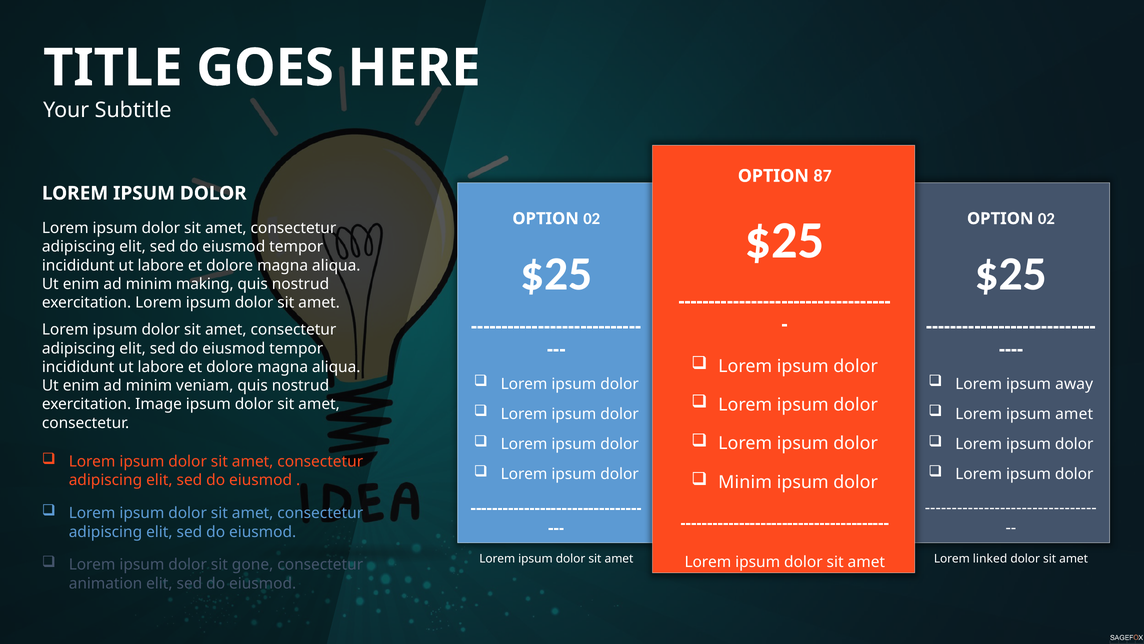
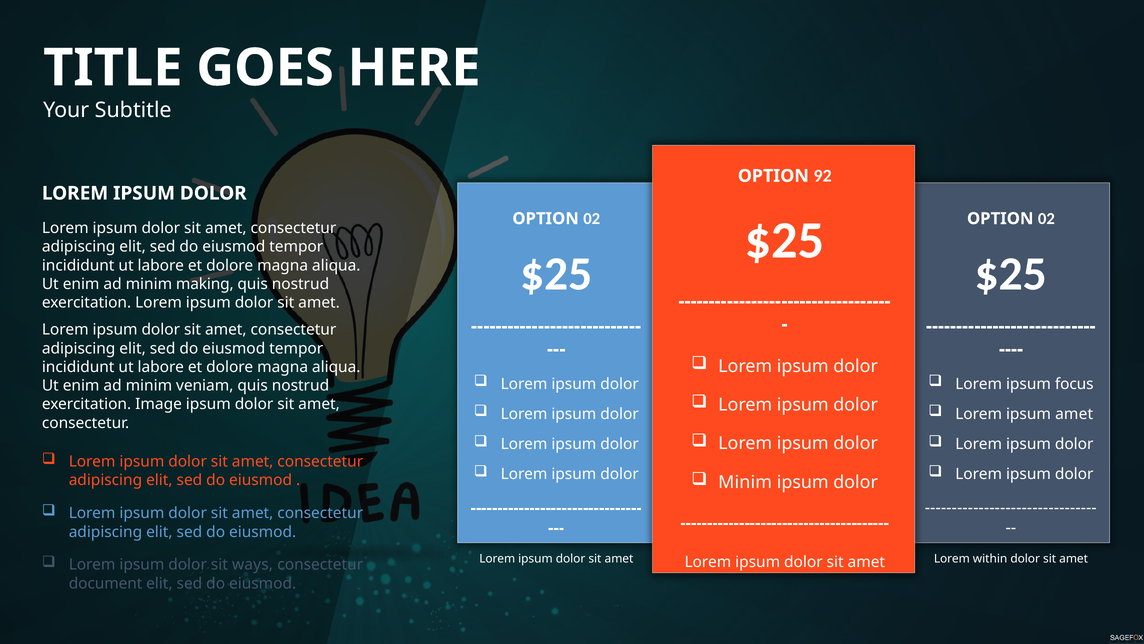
87: 87 -> 92
away: away -> focus
linked: linked -> within
gone: gone -> ways
animation: animation -> document
